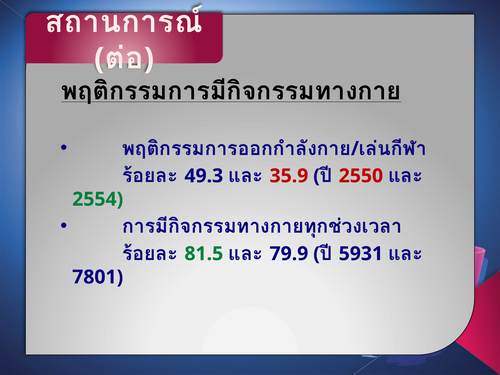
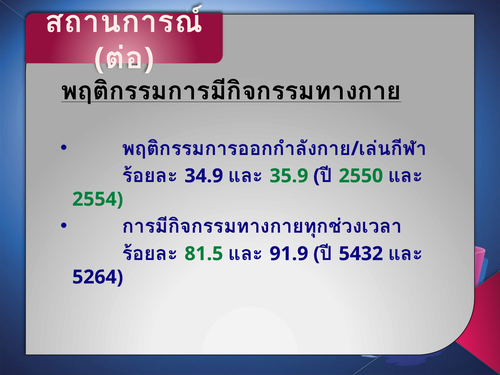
49.3: 49.3 -> 34.9
35.9 colour: red -> green
2550 colour: red -> green
79.9: 79.9 -> 91.9
5931: 5931 -> 5432
7801: 7801 -> 5264
